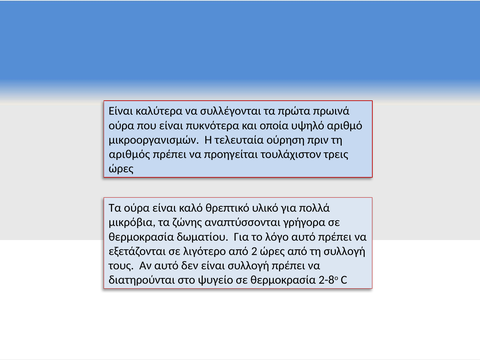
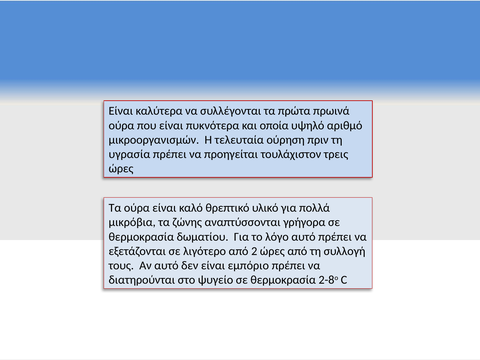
αριθμός: αριθμός -> υγρασία
είναι συλλογή: συλλογή -> εμπόριο
